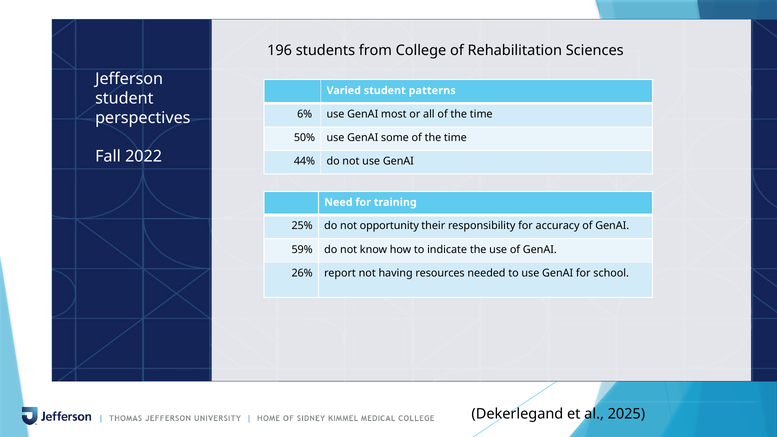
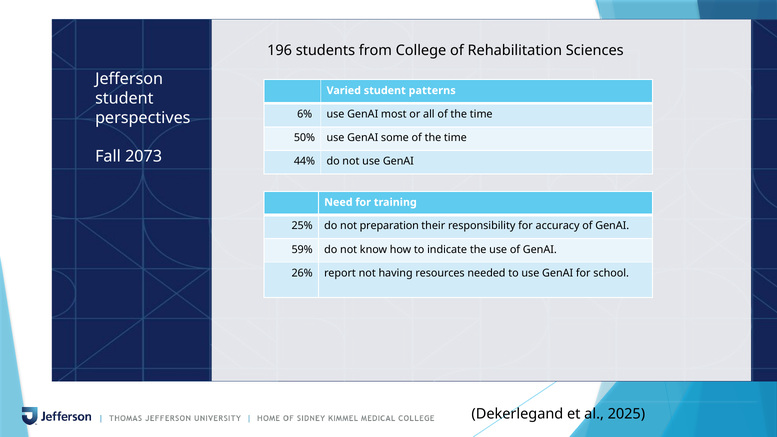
2022: 2022 -> 2073
opportunity: opportunity -> preparation
